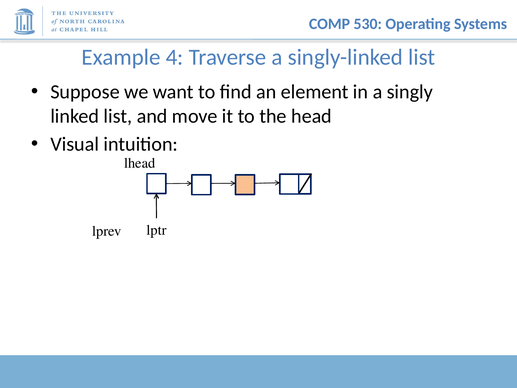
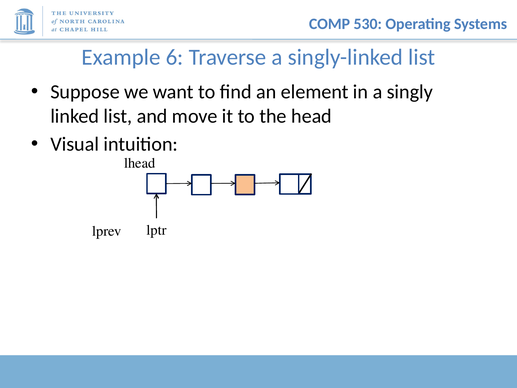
4: 4 -> 6
